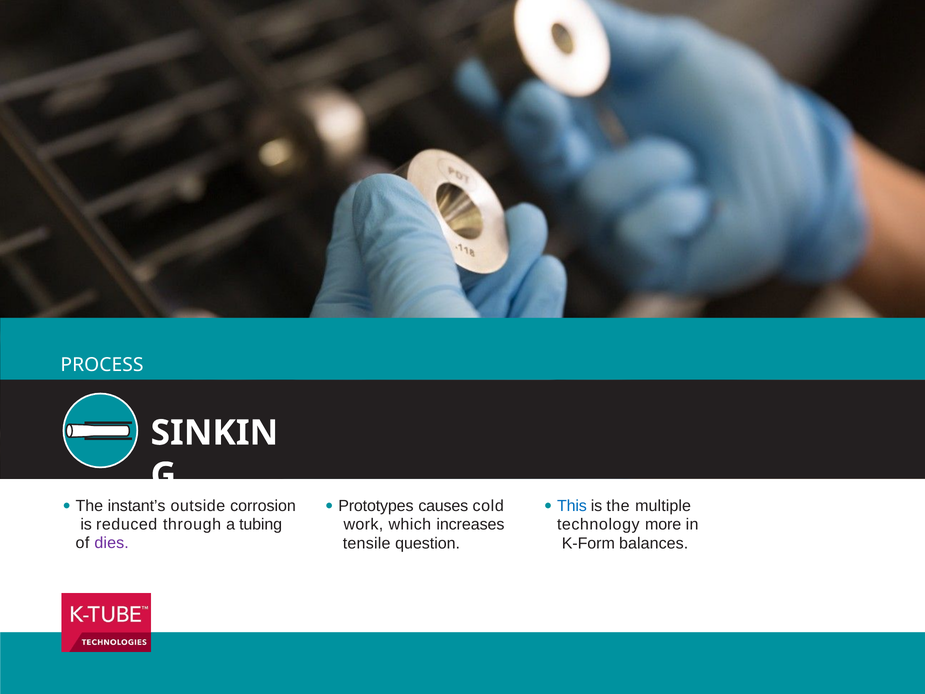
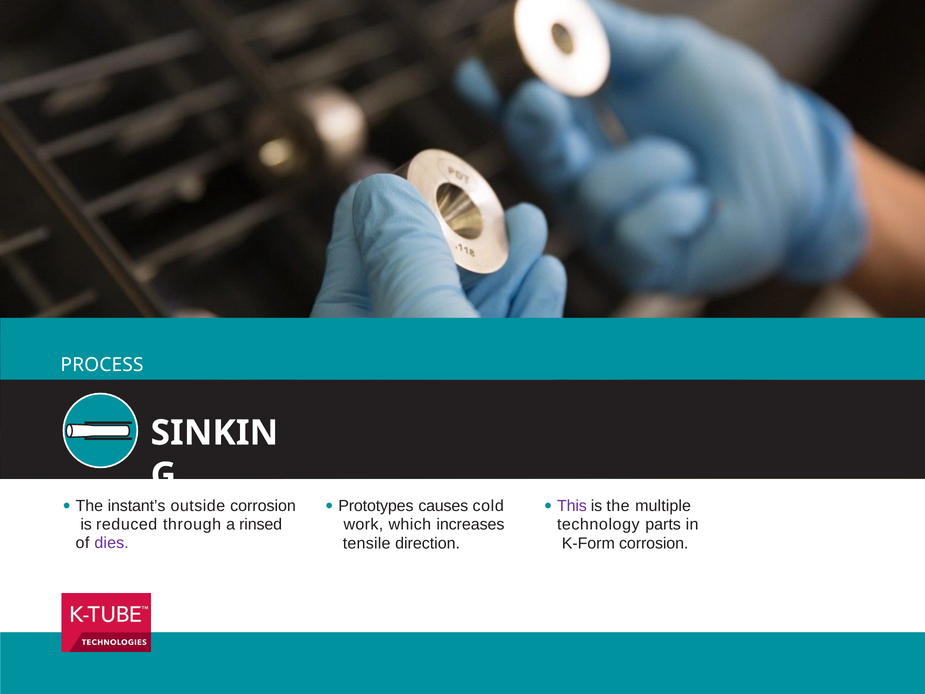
This colour: blue -> purple
tubing: tubing -> rinsed
more: more -> parts
question: question -> direction
K-Form balances: balances -> corrosion
